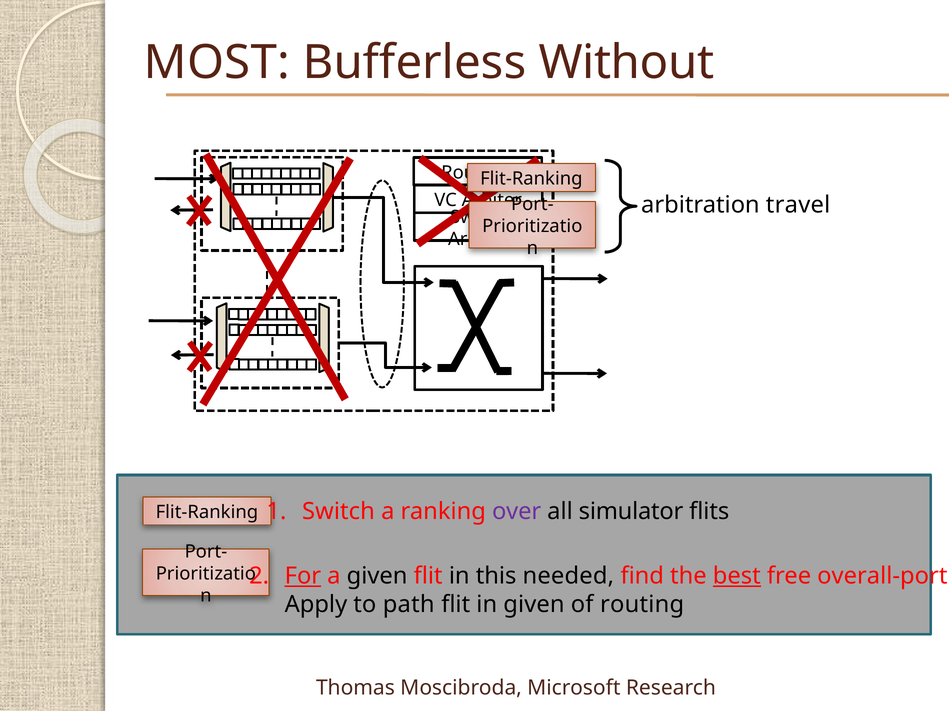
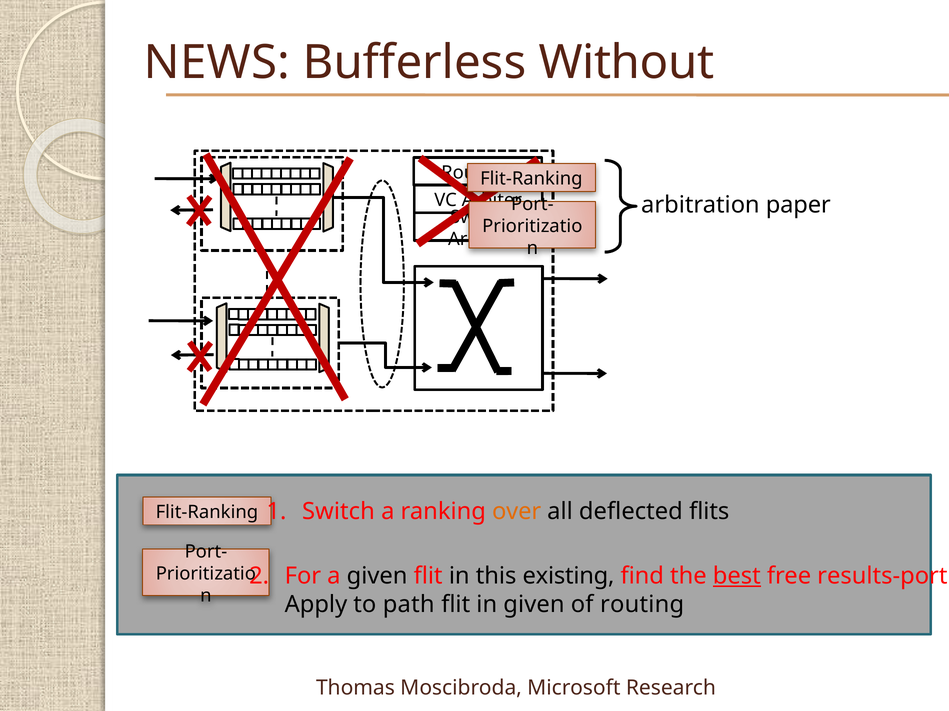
MOST: MOST -> NEWS
travel: travel -> paper
over colour: purple -> orange
simulator: simulator -> deflected
For underline: present -> none
needed: needed -> existing
overall-port: overall-port -> results-port
